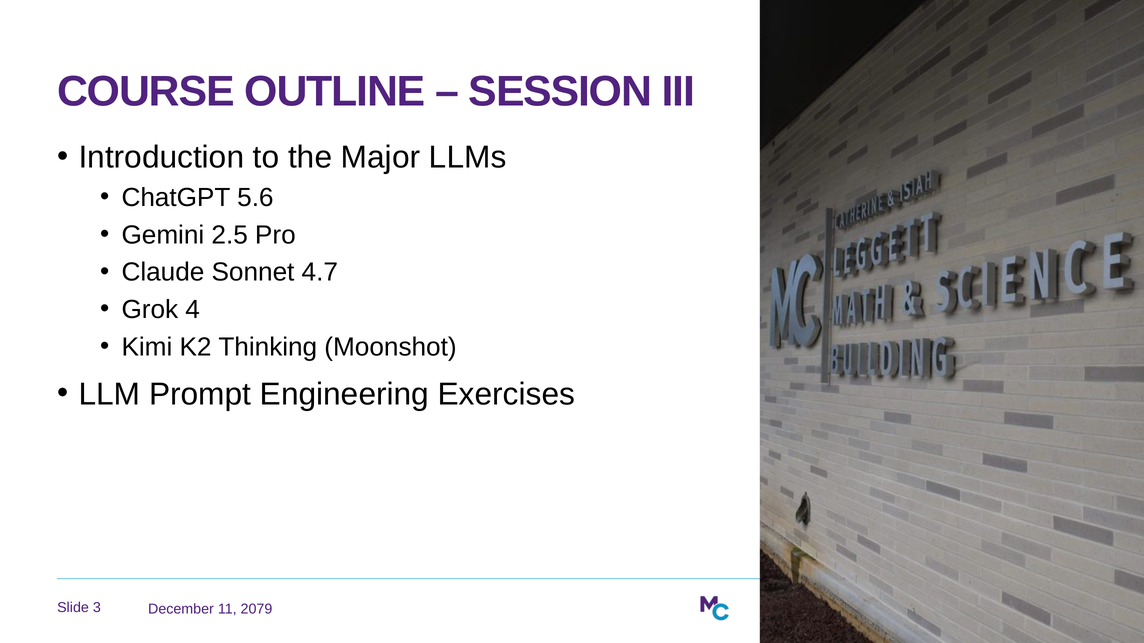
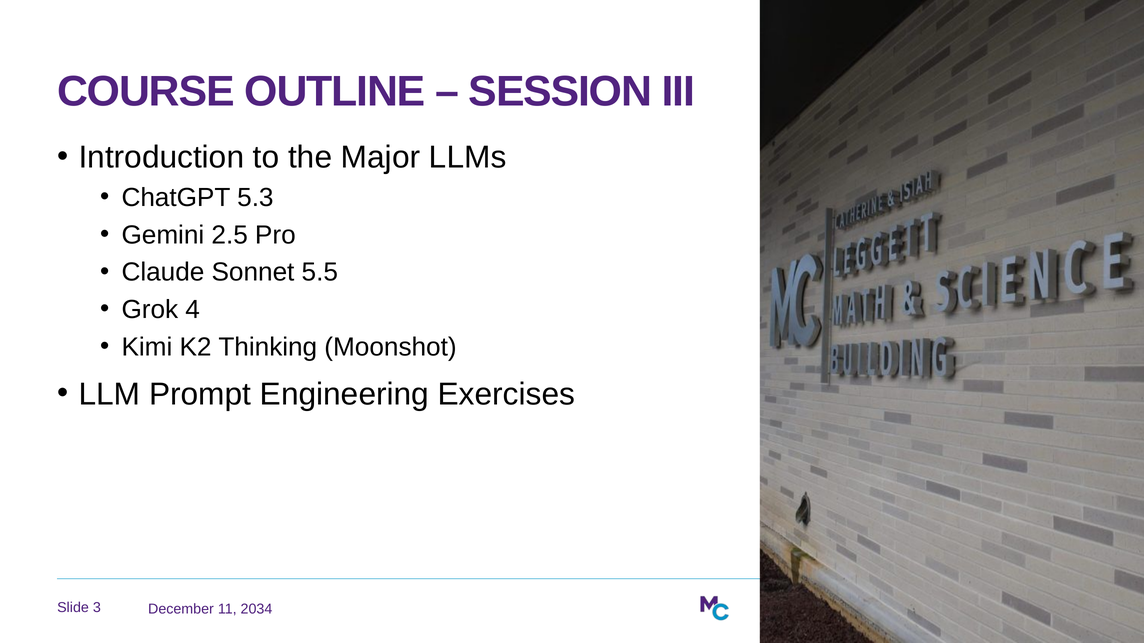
5.6: 5.6 -> 5.3
4.7: 4.7 -> 5.5
2079: 2079 -> 2034
